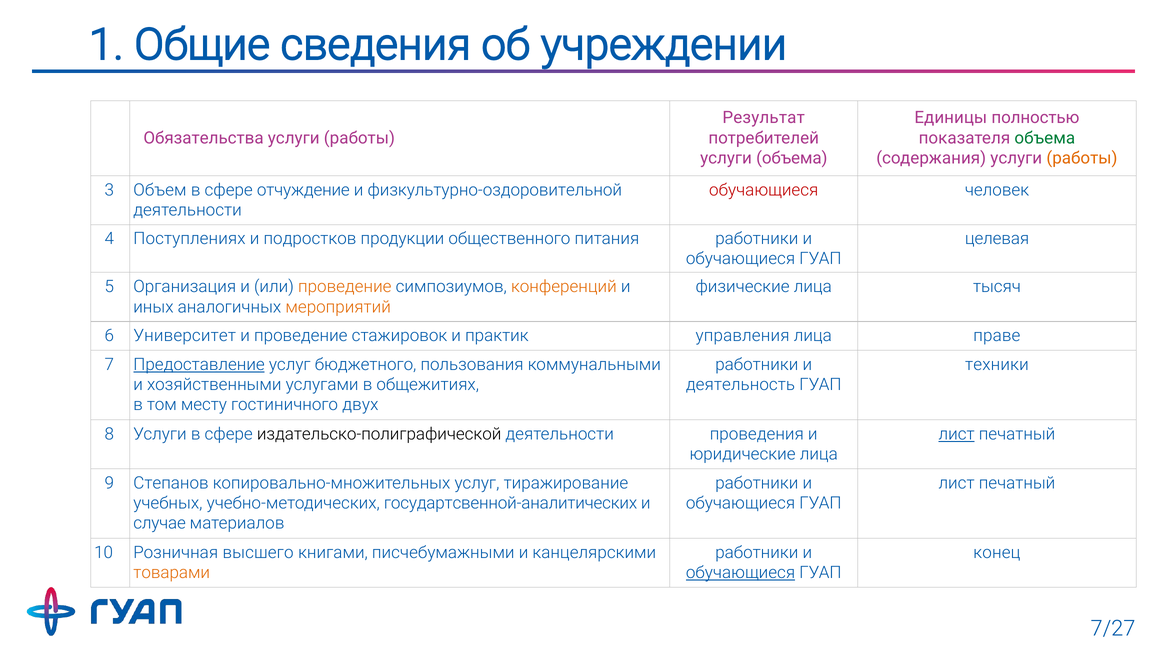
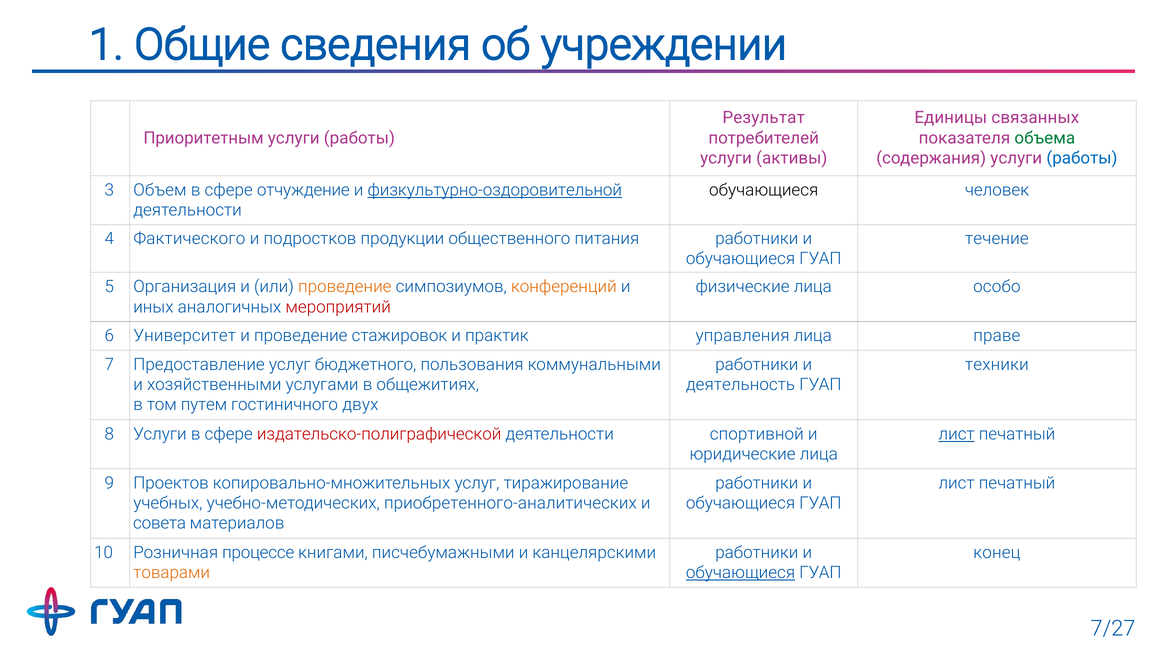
полностью: полностью -> связанных
Обязательства: Обязательства -> Приоритетным
услуги объема: объема -> активы
работы at (1082, 158) colour: orange -> blue
физкультурно-оздоровительной underline: none -> present
обучающиеся at (764, 190) colour: red -> black
Поступлениях: Поступлениях -> Фактического
целевая: целевая -> течение
тысяч: тысяч -> особо
мероприятий colour: orange -> red
Предоставление underline: present -> none
месту: месту -> путем
издательско-полиграфической colour: black -> red
проведения: проведения -> спортивной
Степанов: Степанов -> Проектов
государтсвенной-аналитических: государтсвенной-аналитических -> приобретенного-аналитических
случае: случае -> совета
высшего: высшего -> процессе
